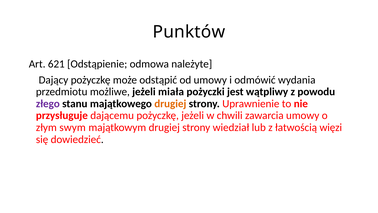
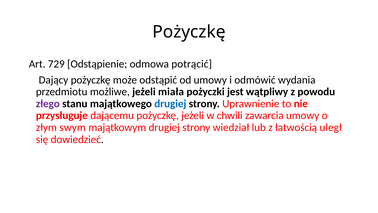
Punktów at (189, 32): Punktów -> Pożyczkę
621: 621 -> 729
należyte: należyte -> potrącić
drugiej at (170, 103) colour: orange -> blue
więzi: więzi -> uległ
